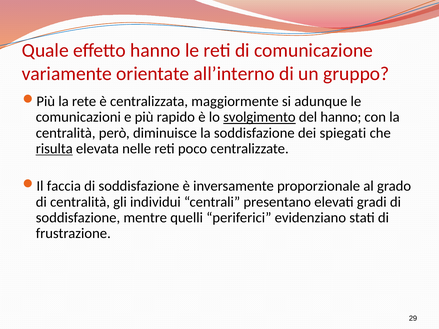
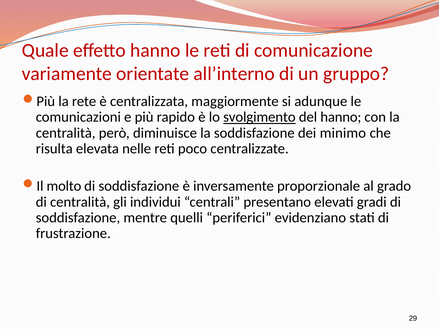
spiegati: spiegati -> minimo
risulta underline: present -> none
faccia: faccia -> molto
